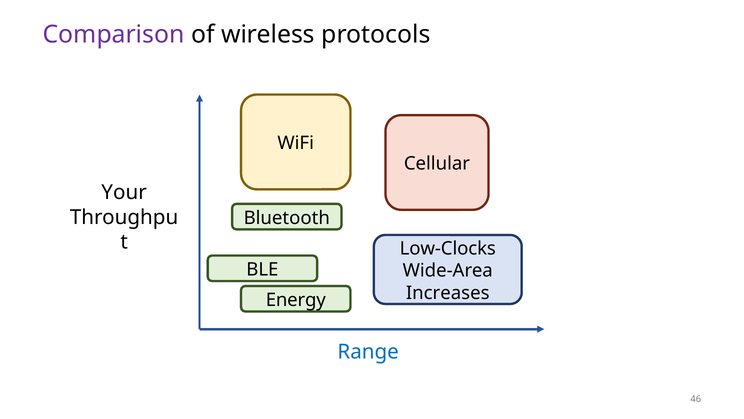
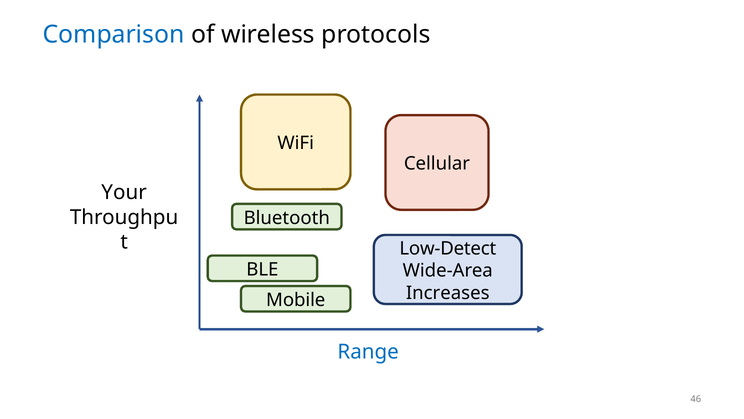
Comparison colour: purple -> blue
Low-Clocks: Low-Clocks -> Low-Detect
Energy: Energy -> Mobile
